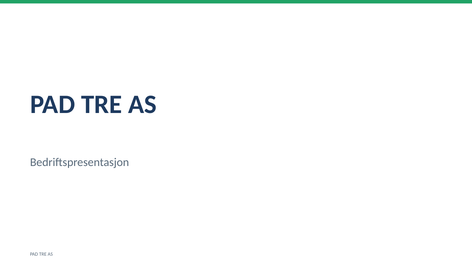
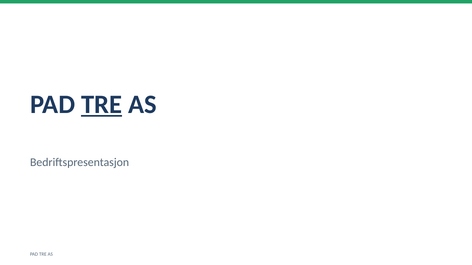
TRE at (102, 105) underline: none -> present
